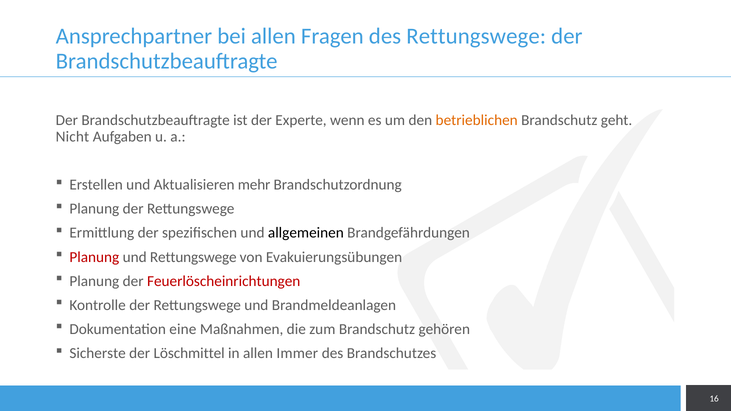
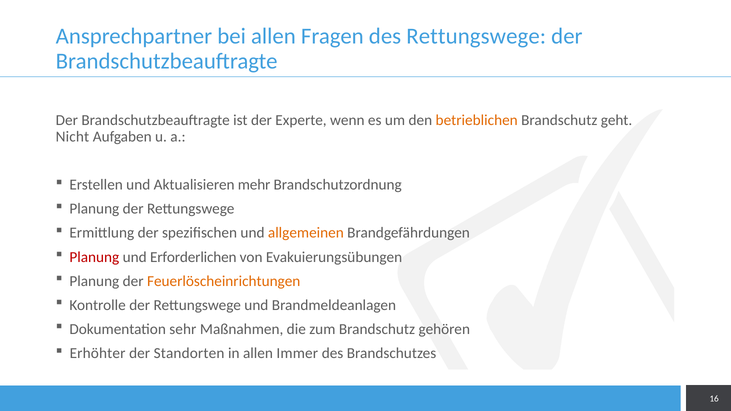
allgemeinen colour: black -> orange
und Rettungswege: Rettungswege -> Erforderlichen
Feuerlöscheinrichtungen colour: red -> orange
eine: eine -> sehr
Sicherste: Sicherste -> Erhöhter
Löschmittel: Löschmittel -> Standorten
